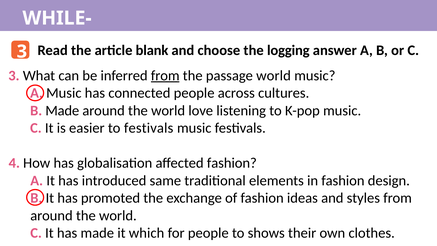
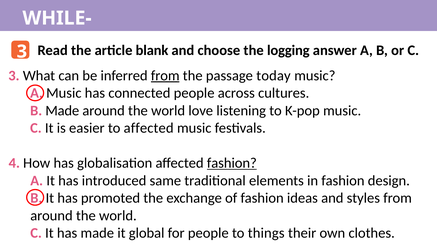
passage world: world -> today
to festivals: festivals -> affected
fashion at (232, 163) underline: none -> present
which: which -> global
shows: shows -> things
